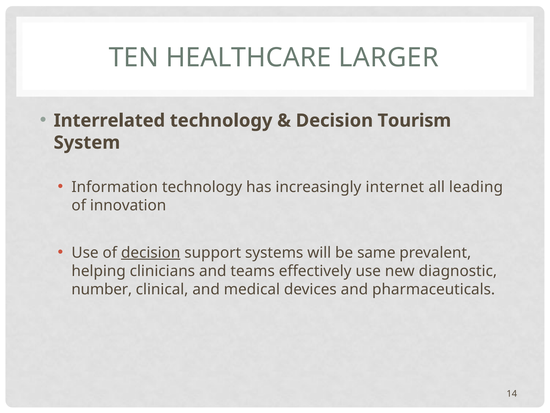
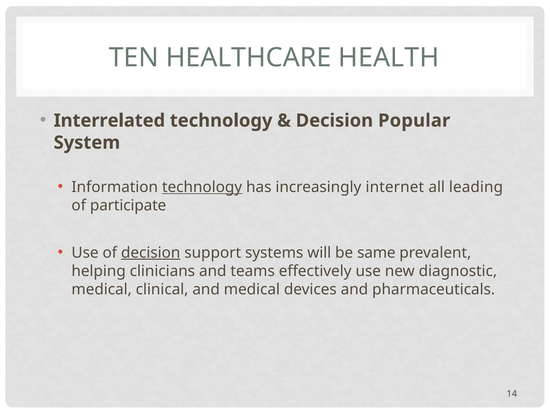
LARGER: LARGER -> HEALTH
Tourism: Tourism -> Popular
technology at (202, 187) underline: none -> present
innovation: innovation -> participate
number at (102, 289): number -> medical
